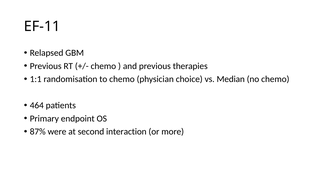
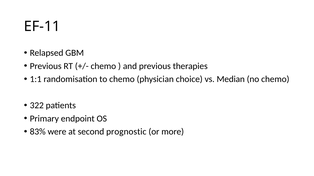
464: 464 -> 322
87%: 87% -> 83%
interaction: interaction -> prognostic
